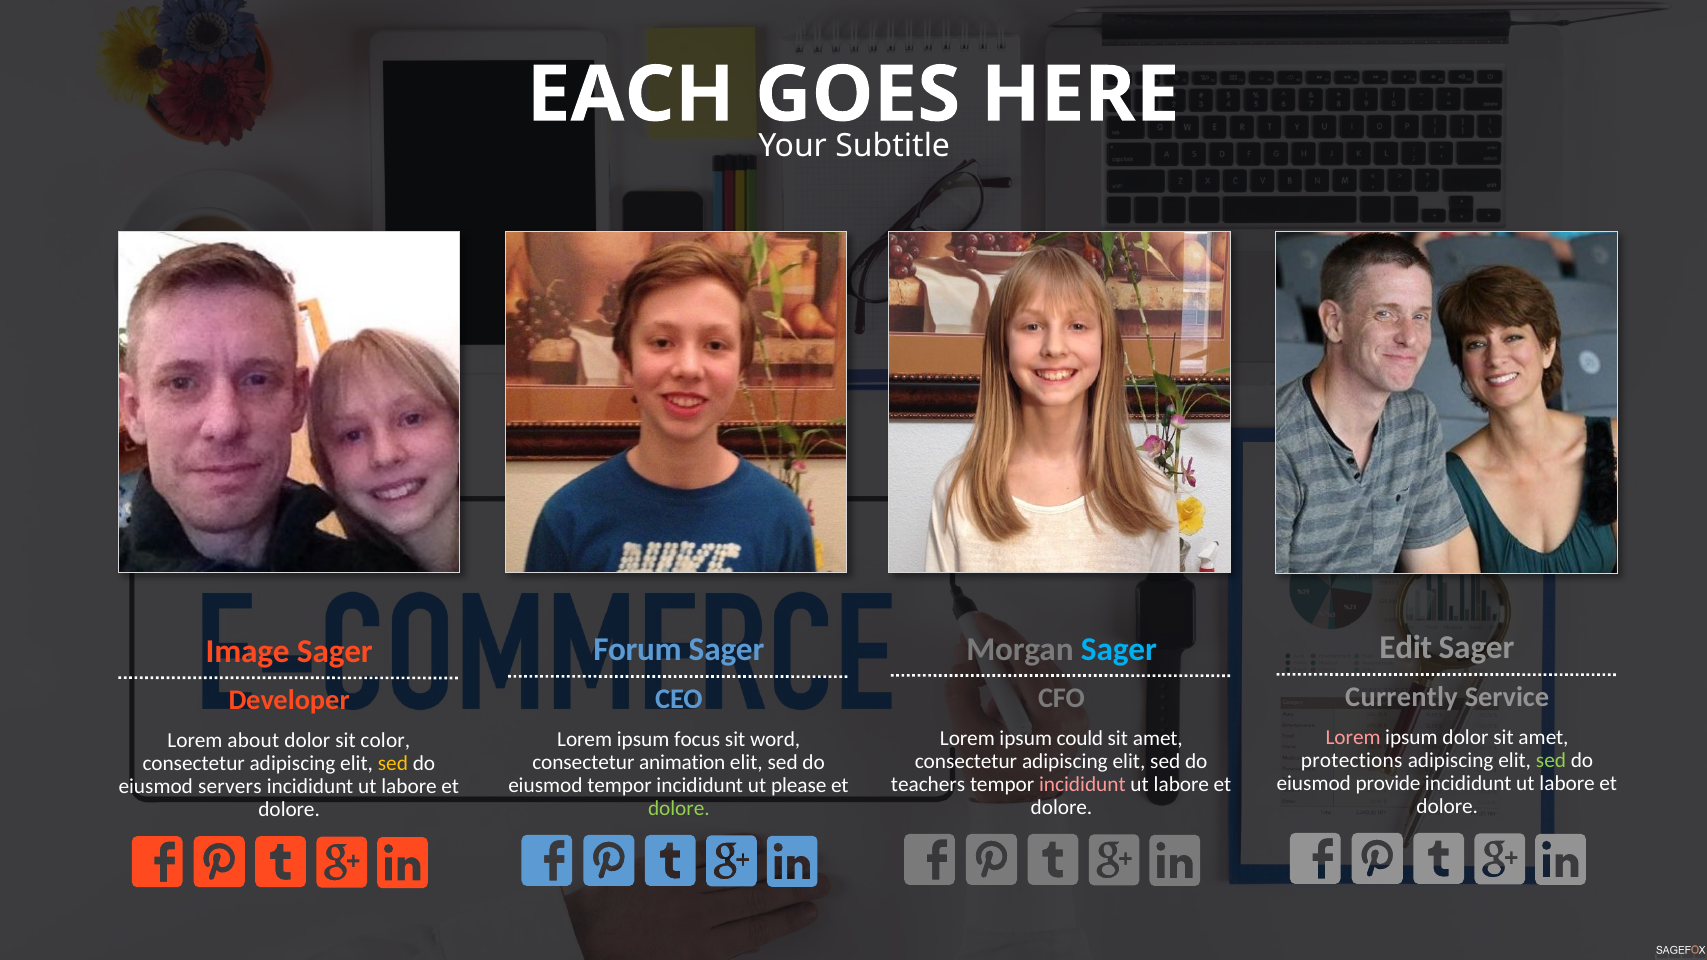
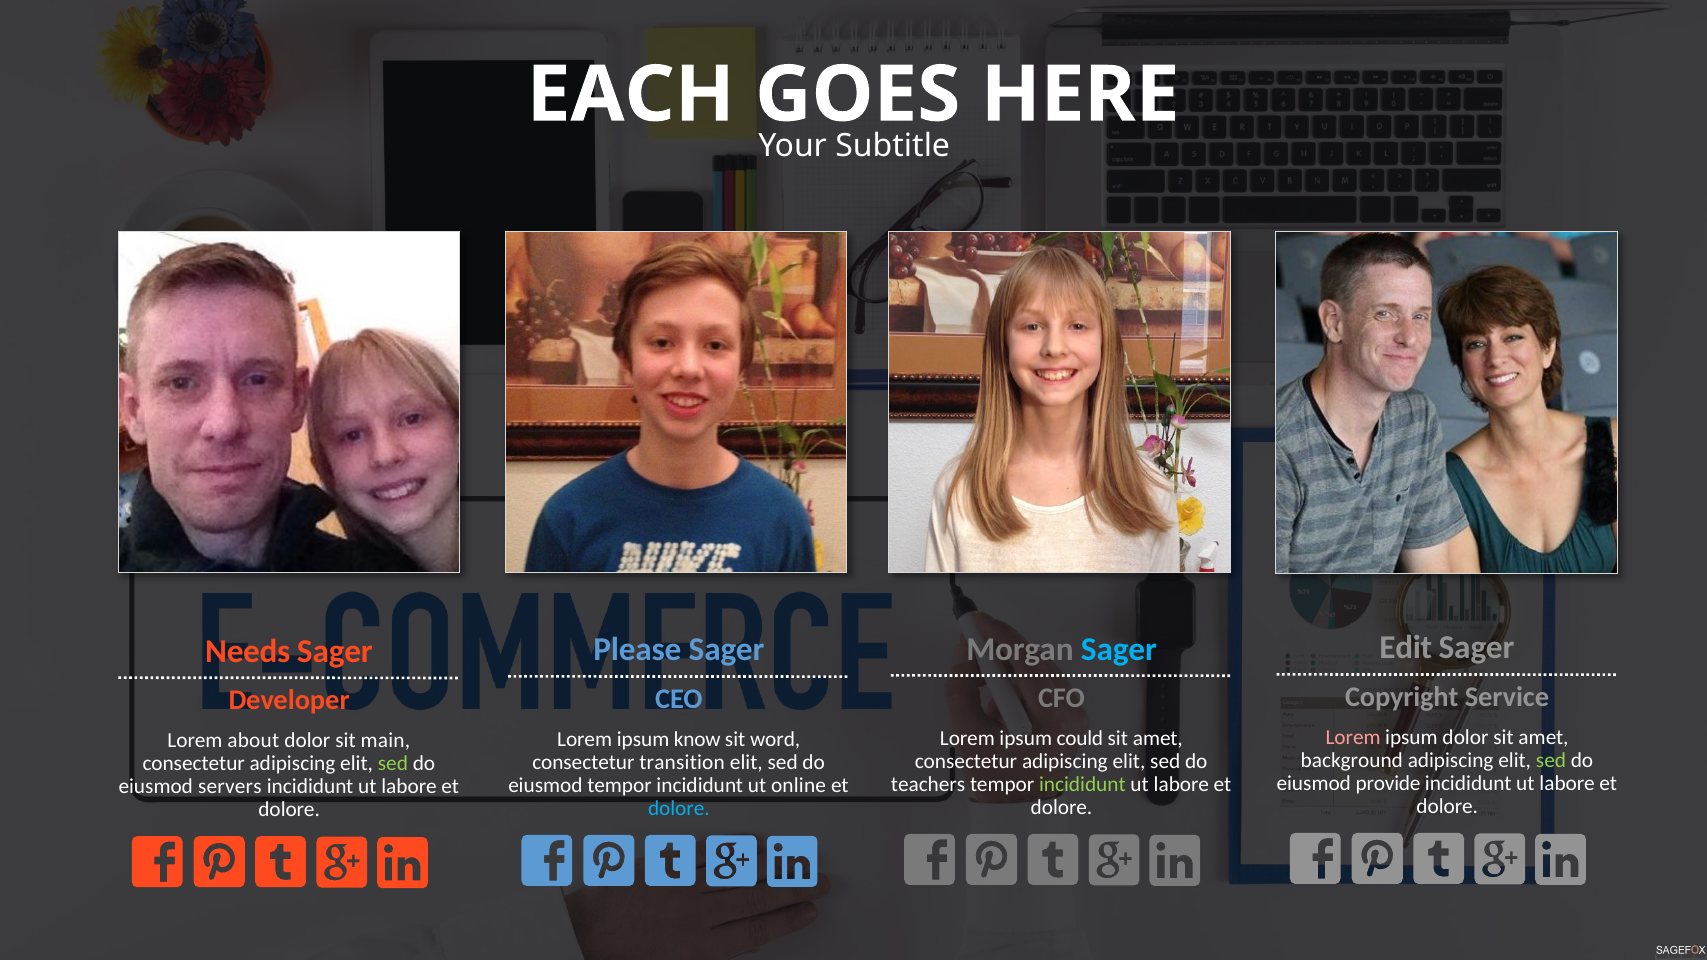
Forum: Forum -> Please
Image: Image -> Needs
Currently: Currently -> Copyright
focus: focus -> know
color: color -> main
protections: protections -> background
animation: animation -> transition
sed at (393, 764) colour: yellow -> light green
incididunt at (1082, 784) colour: pink -> light green
please: please -> online
dolore at (679, 808) colour: light green -> light blue
